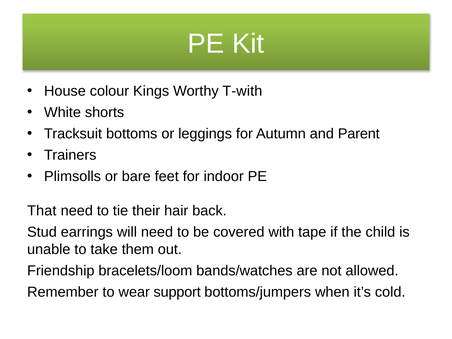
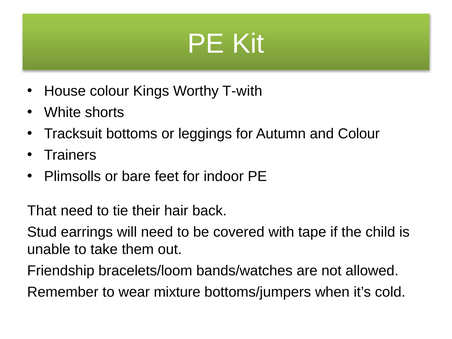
and Parent: Parent -> Colour
support: support -> mixture
